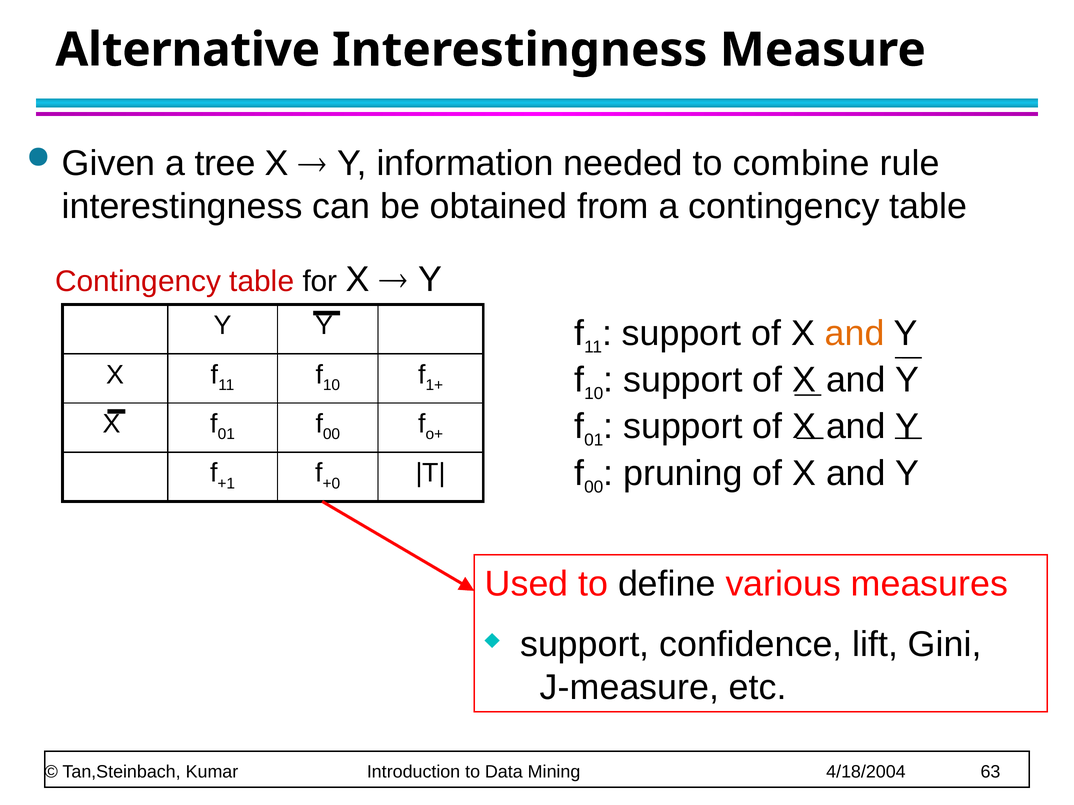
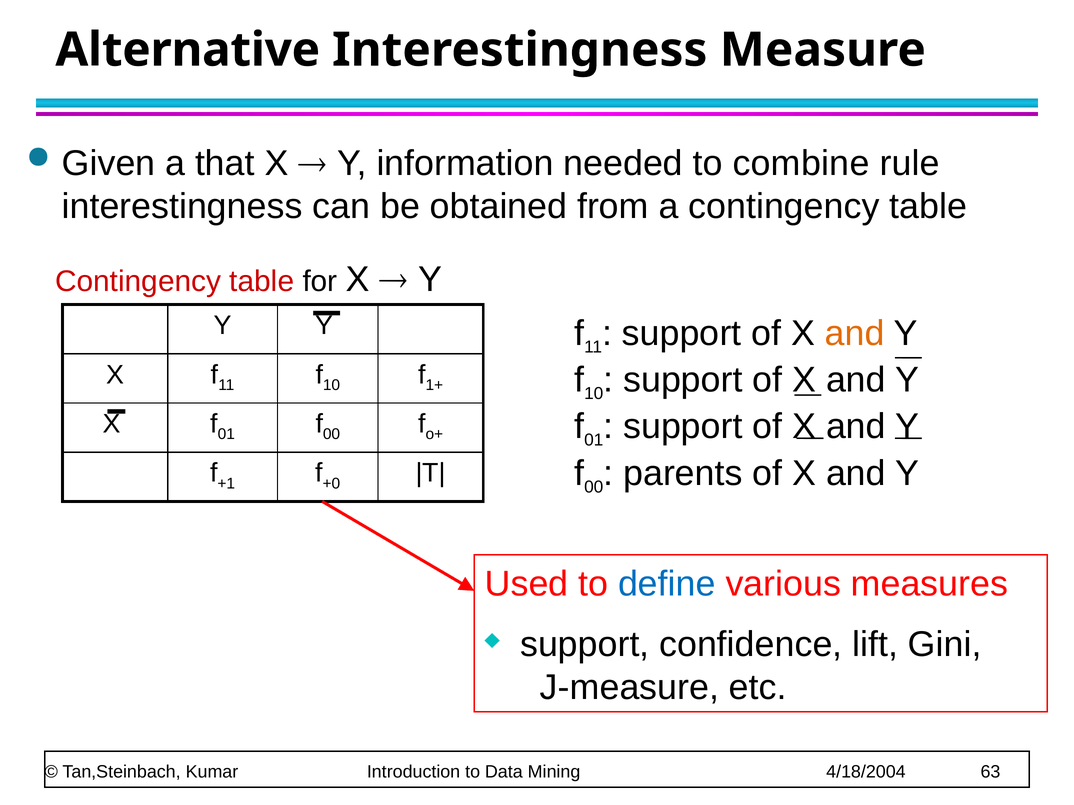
tree: tree -> that
pruning: pruning -> parents
define colour: black -> blue
